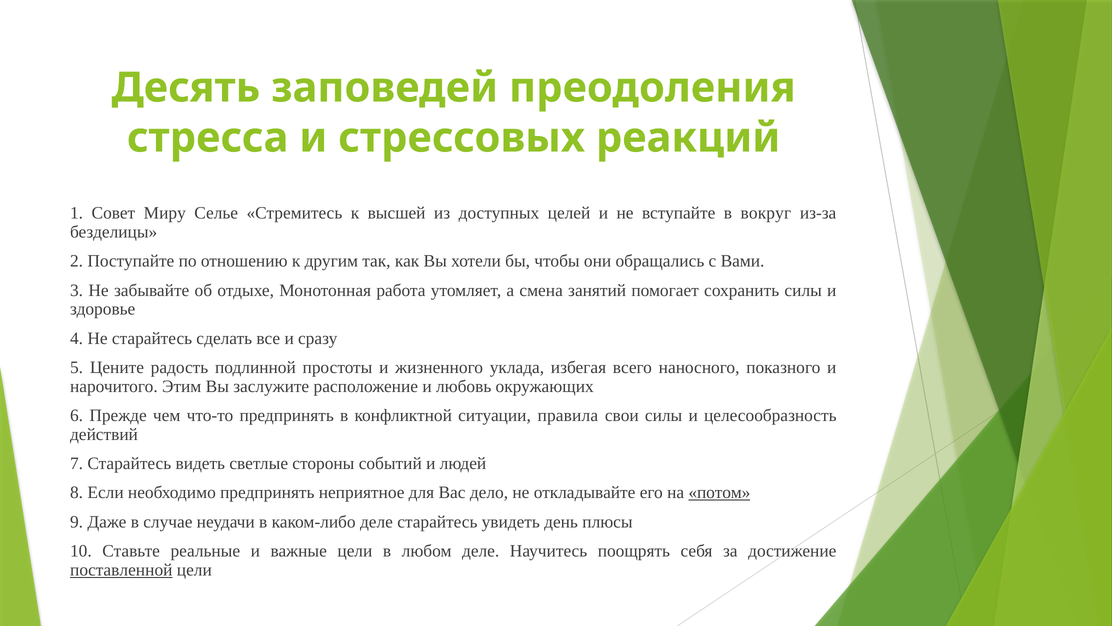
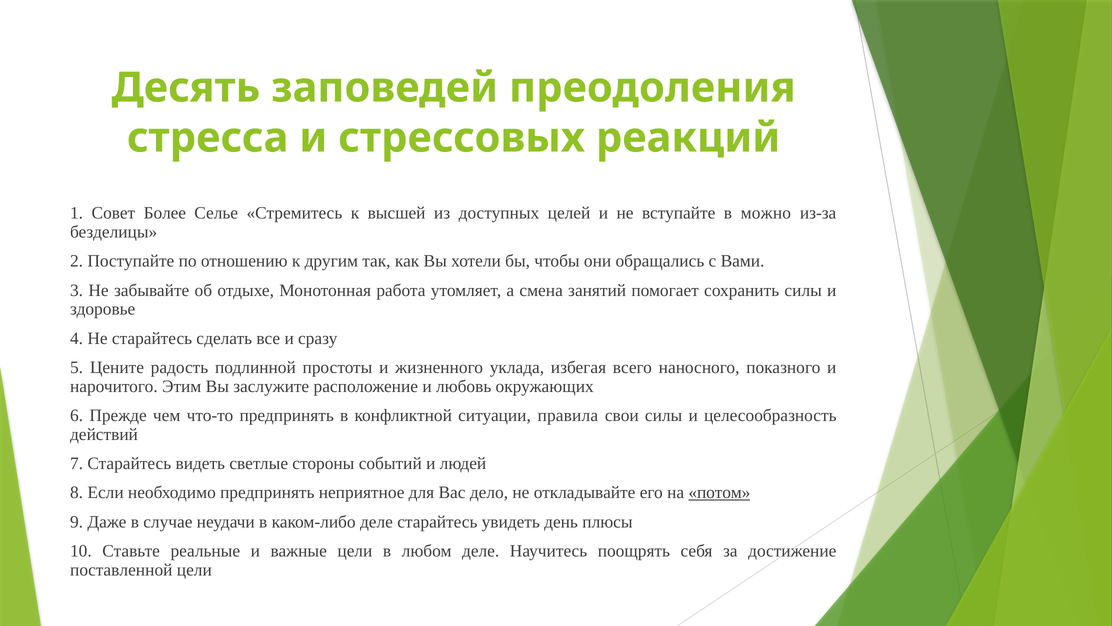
Миру: Миру -> Более
вокруг: вокруг -> можно
поставленной underline: present -> none
